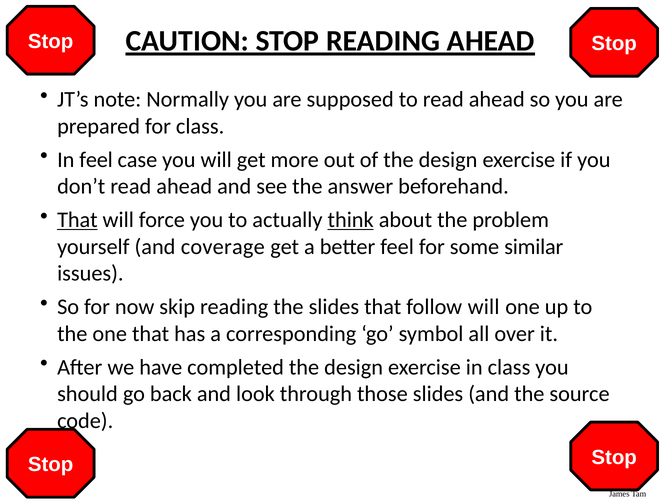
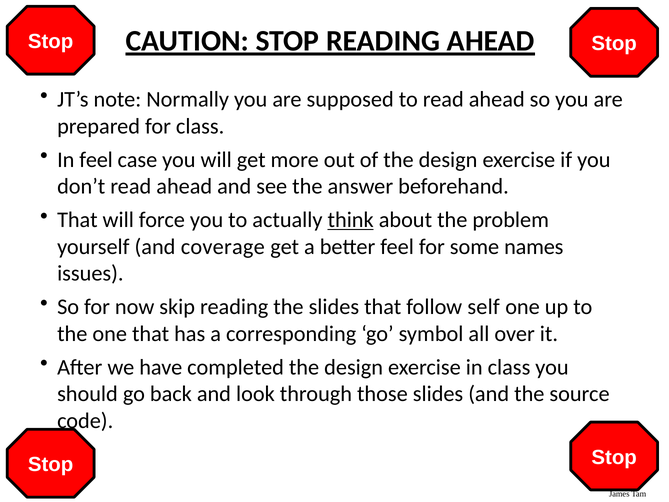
That at (77, 220) underline: present -> none
similar: similar -> names
follow will: will -> self
